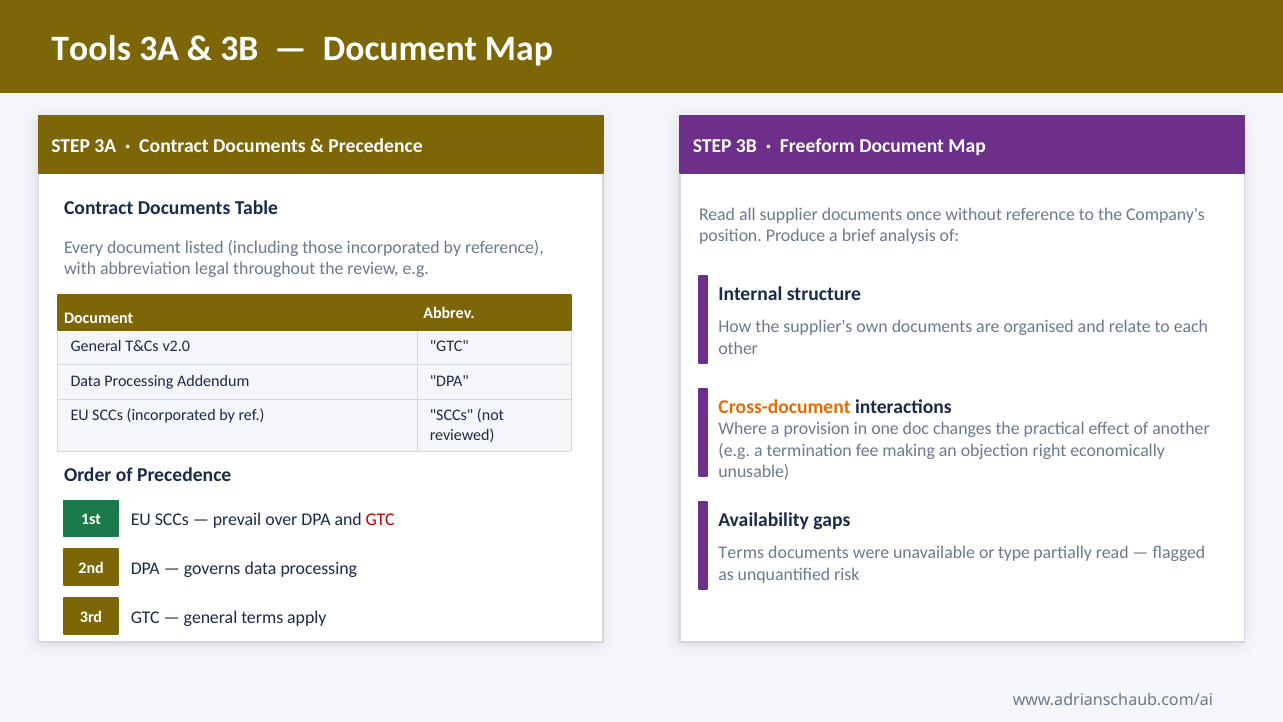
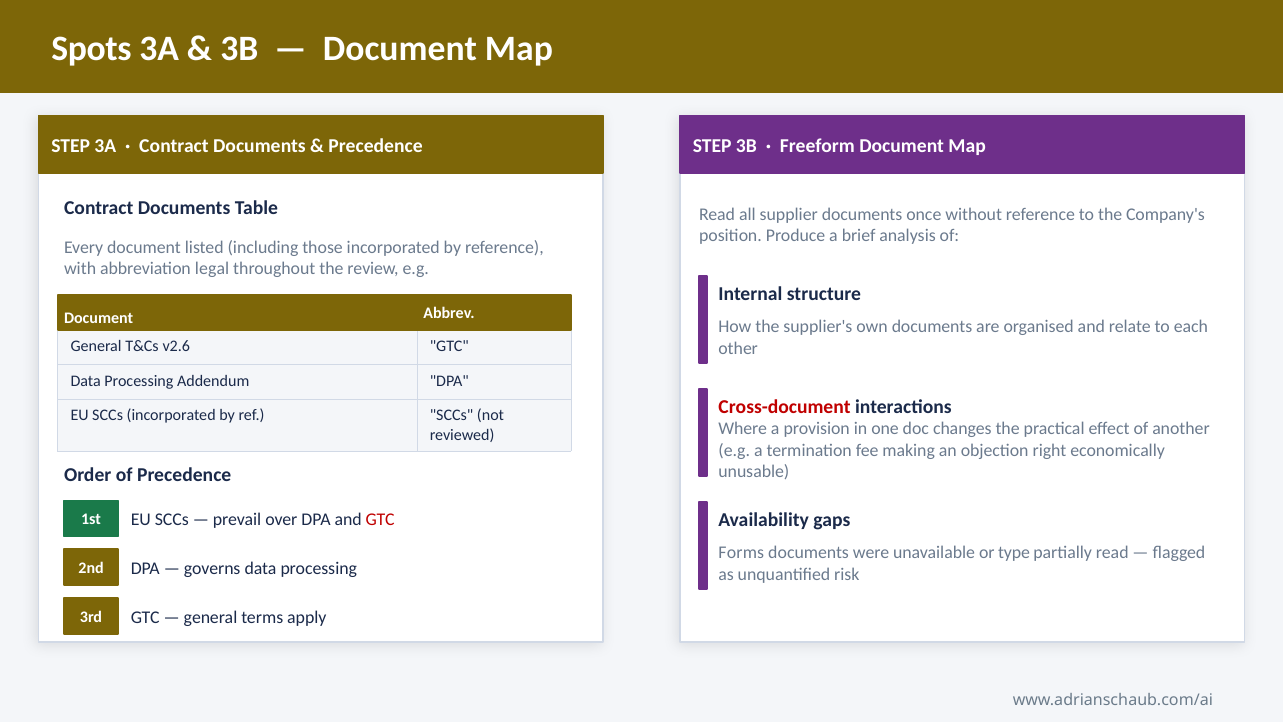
Tools: Tools -> Spots
v2.0: v2.0 -> v2.6
Cross-document colour: orange -> red
Terms at (741, 552): Terms -> Forms
